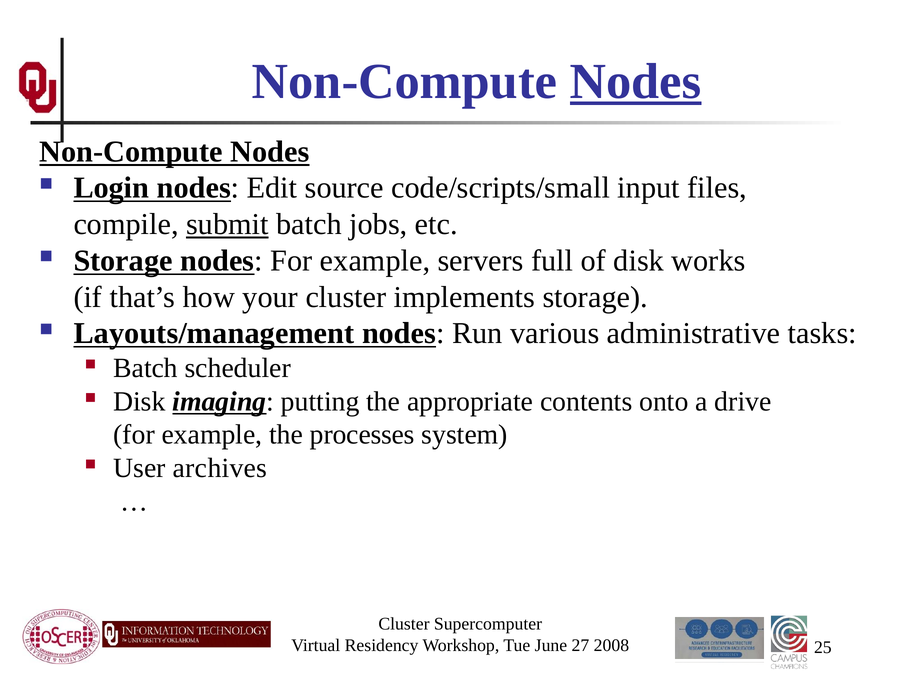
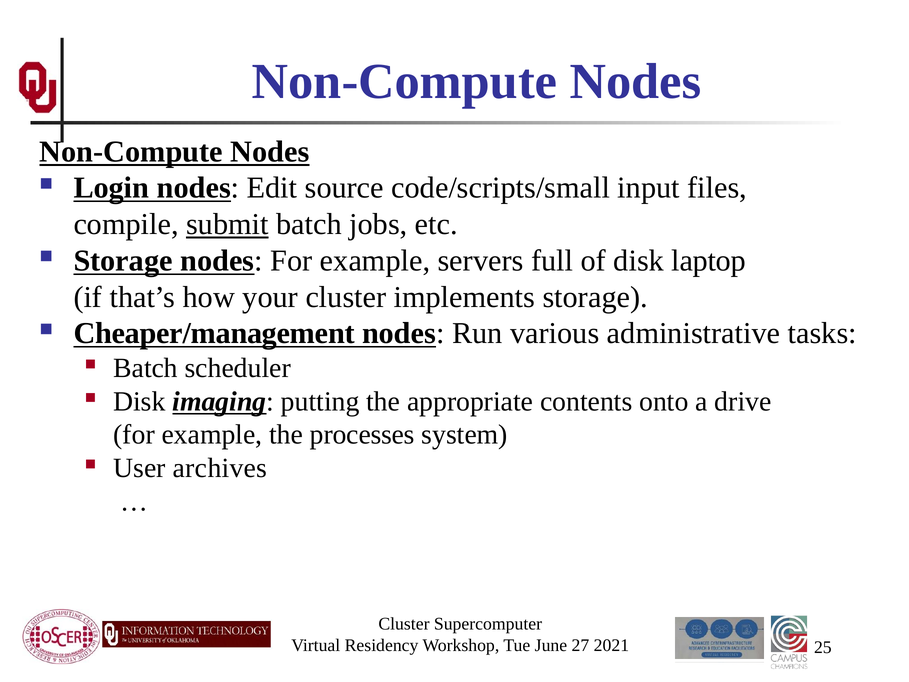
Nodes at (636, 82) underline: present -> none
works: works -> laptop
Layouts/management: Layouts/management -> Cheaper/management
2008: 2008 -> 2021
